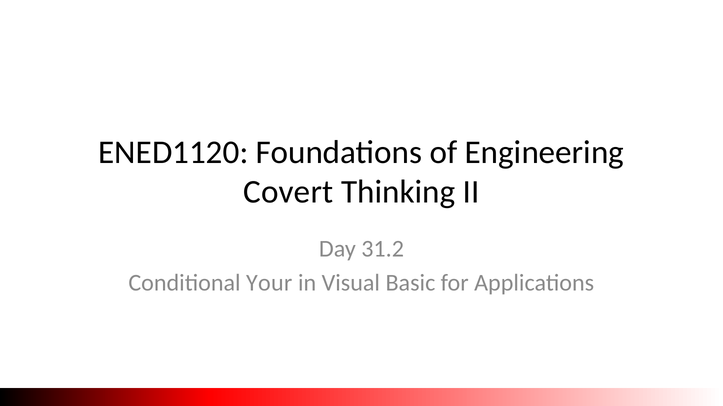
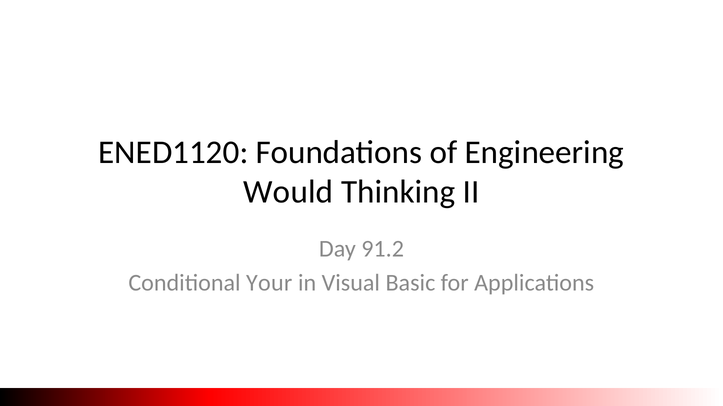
Covert: Covert -> Would
31.2: 31.2 -> 91.2
